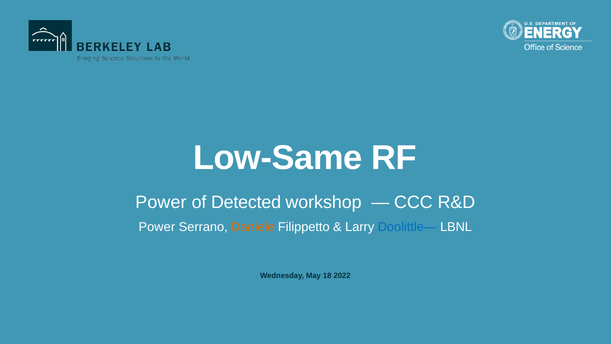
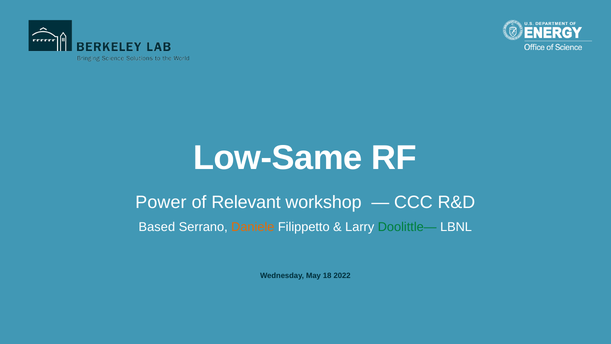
Detected: Detected -> Relevant
Power at (157, 227): Power -> Based
Doolittle— colour: blue -> green
